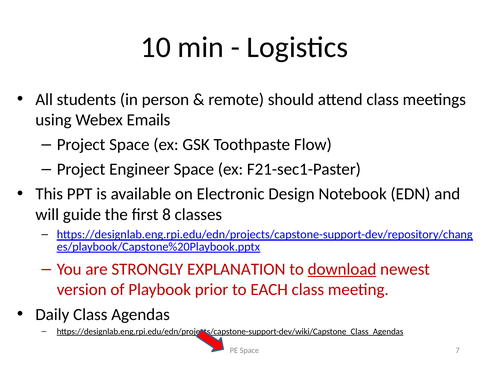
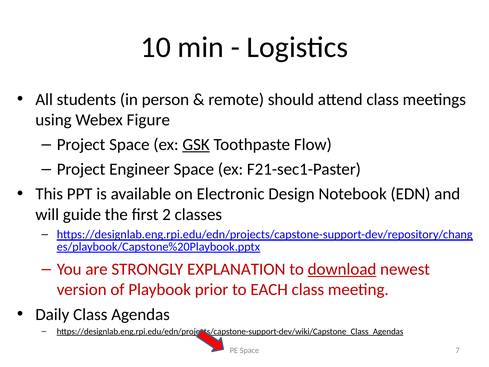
Emails: Emails -> Figure
GSK underline: none -> present
8: 8 -> 2
